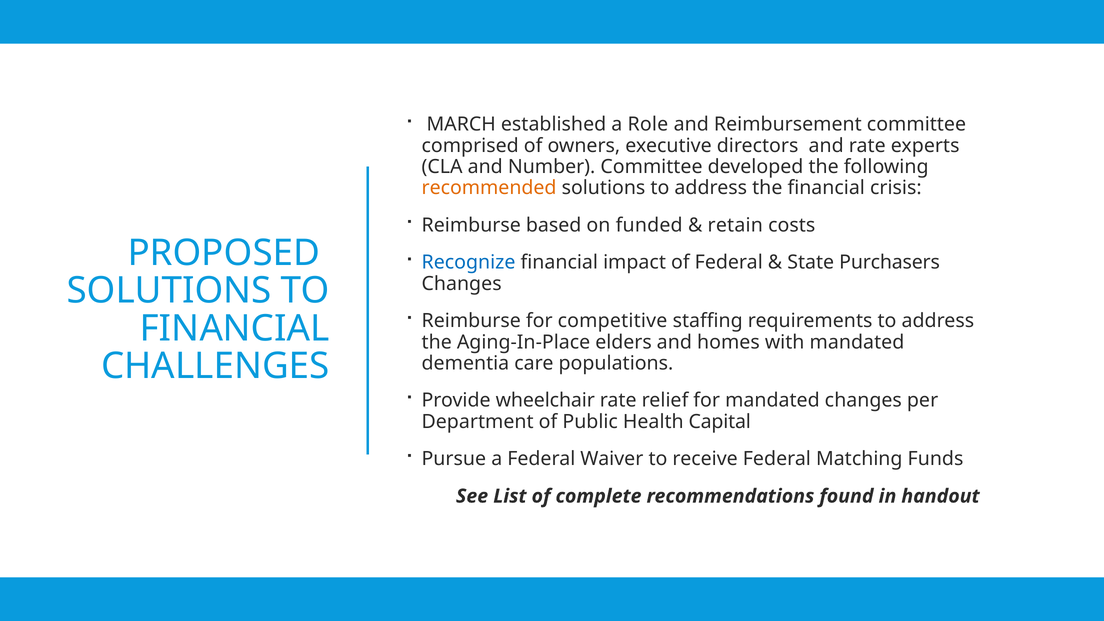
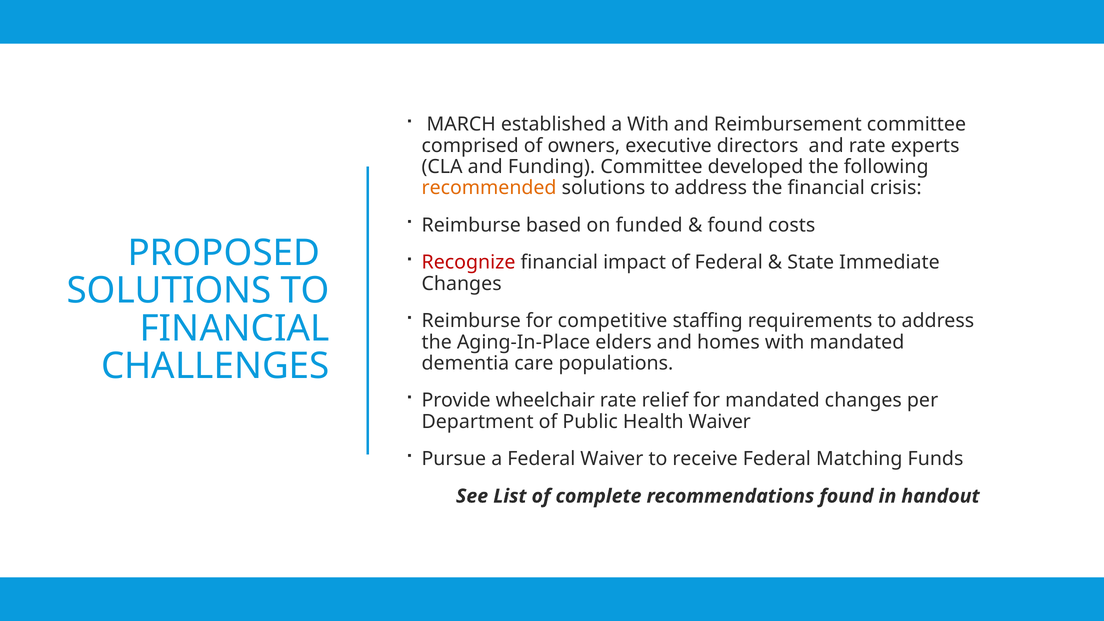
a Role: Role -> With
Number: Number -> Funding
retain at (735, 225): retain -> found
Recognize colour: blue -> red
Purchasers: Purchasers -> Immediate
Health Capital: Capital -> Waiver
